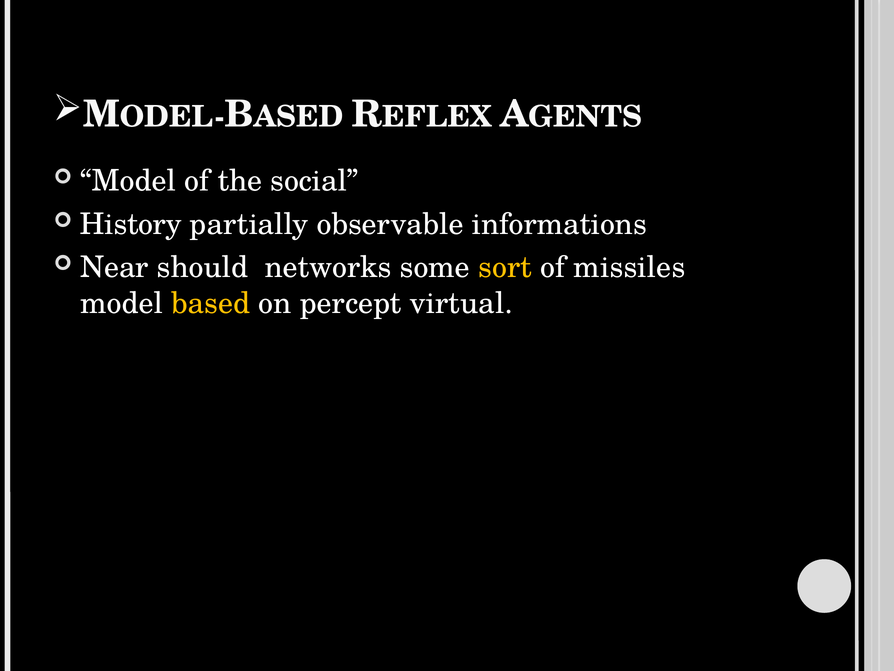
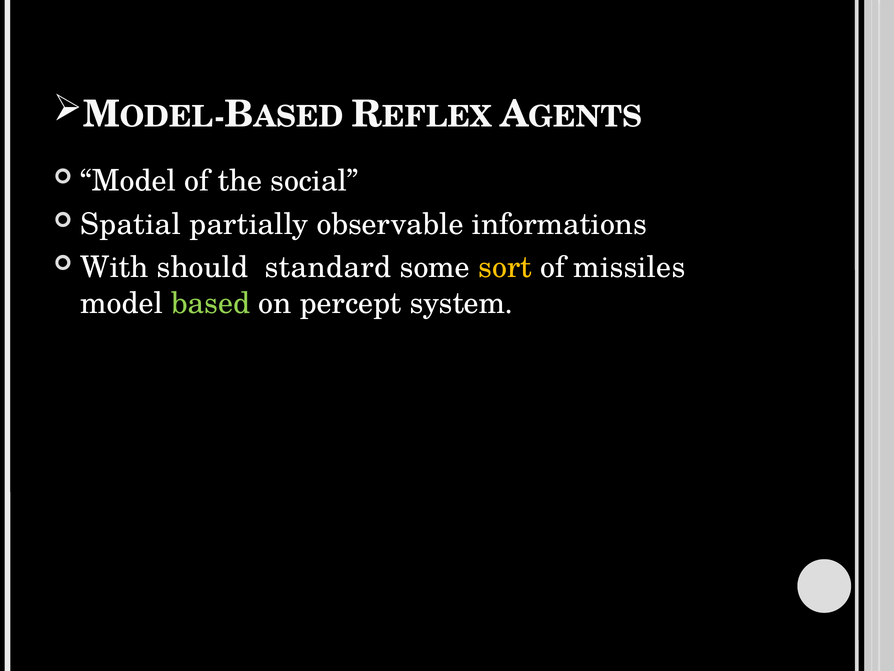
History: History -> Spatial
Near: Near -> With
networks: networks -> standard
based colour: yellow -> light green
virtual: virtual -> system
